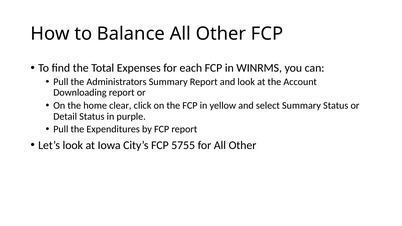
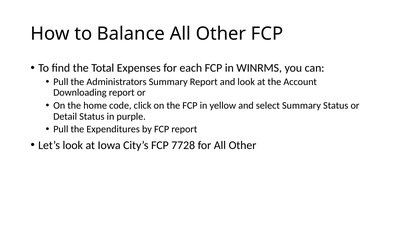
clear: clear -> code
5755: 5755 -> 7728
